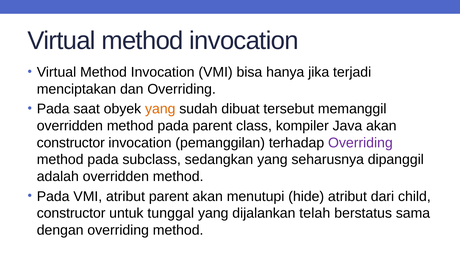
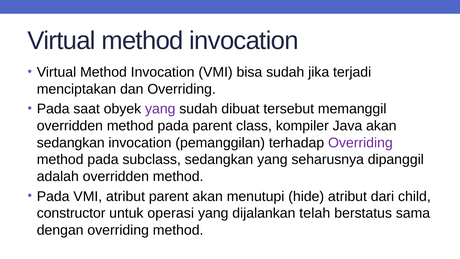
bisa hanya: hanya -> sudah
yang at (160, 109) colour: orange -> purple
constructor at (71, 143): constructor -> sedangkan
tunggal: tunggal -> operasi
